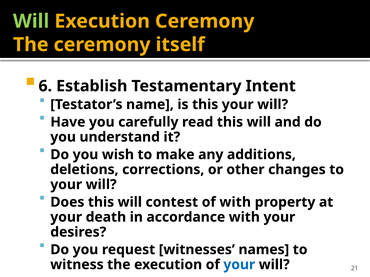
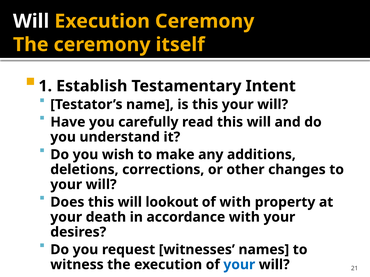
Will at (31, 21) colour: light green -> white
6: 6 -> 1
contest: contest -> lookout
